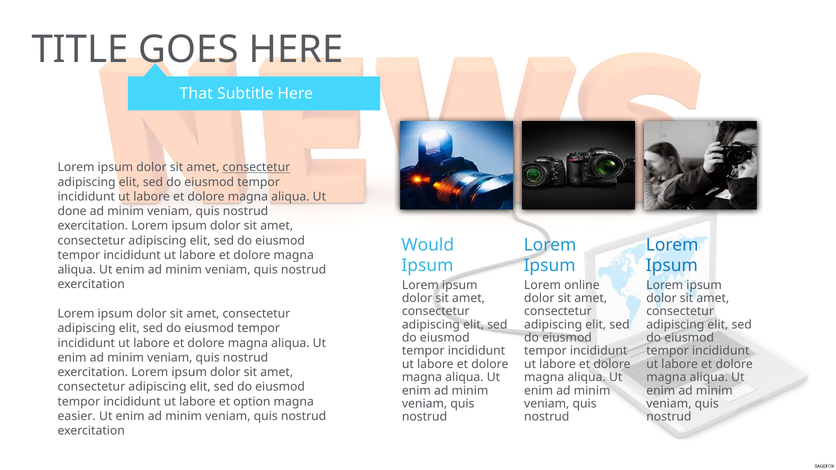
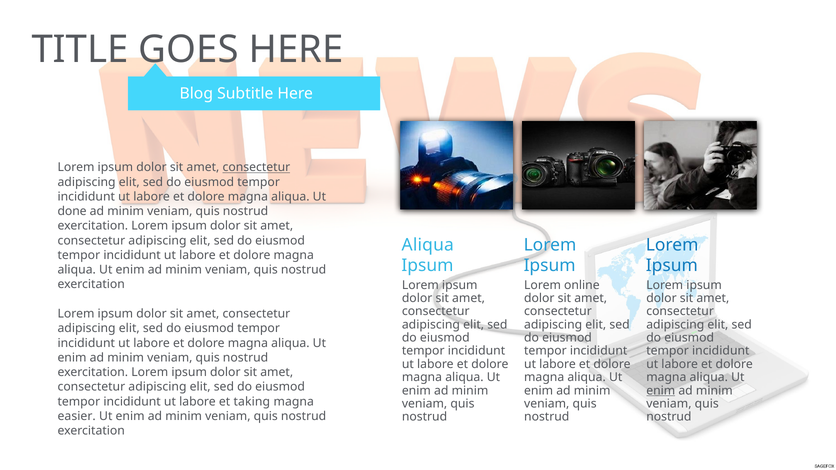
That: That -> Blog
Would at (428, 245): Would -> Aliqua
enim at (661, 391) underline: none -> present
option: option -> taking
